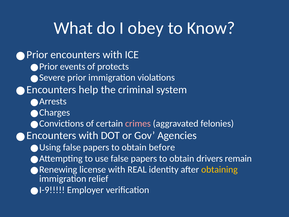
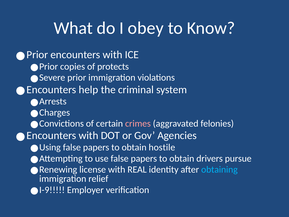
events: events -> copies
before: before -> hostile
remain: remain -> pursue
obtaining colour: yellow -> light blue
